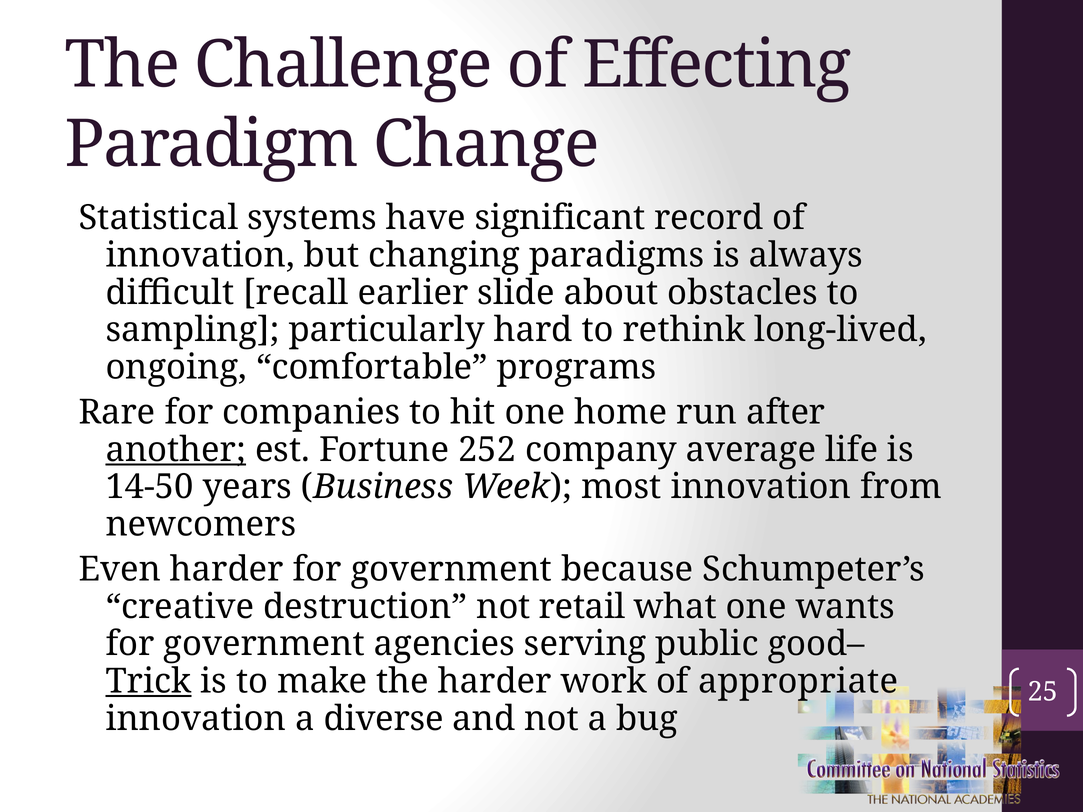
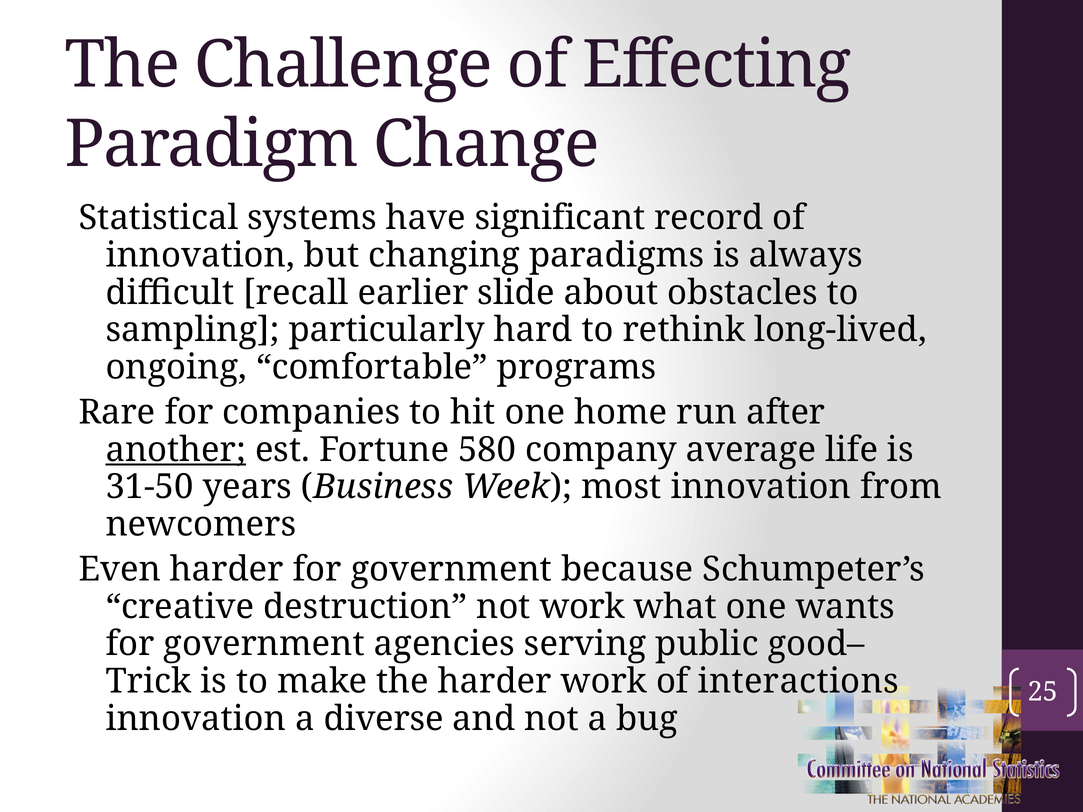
252: 252 -> 580
14-50: 14-50 -> 31-50
not retail: retail -> work
Trick underline: present -> none
appropriate: appropriate -> interactions
